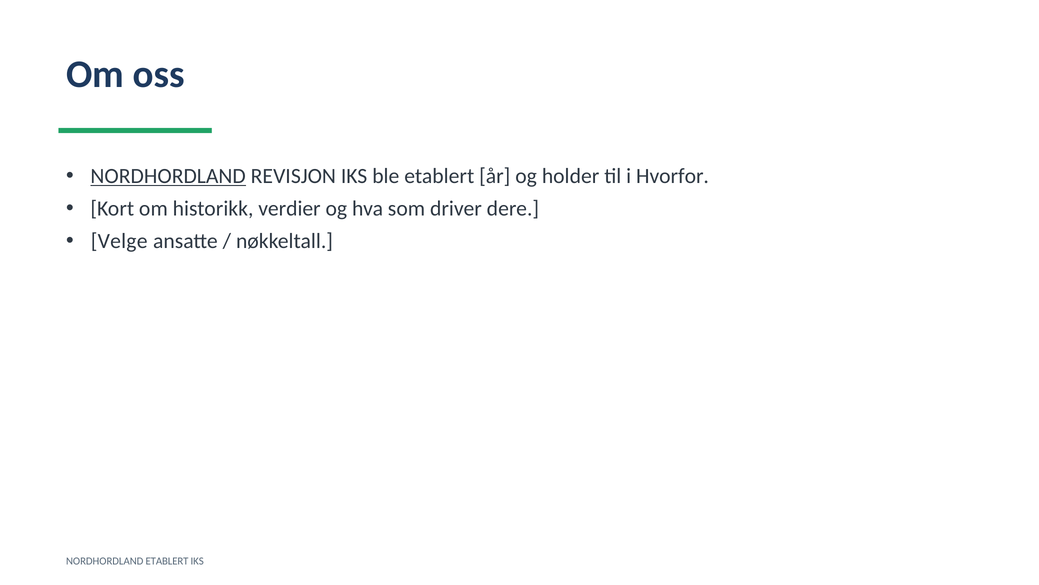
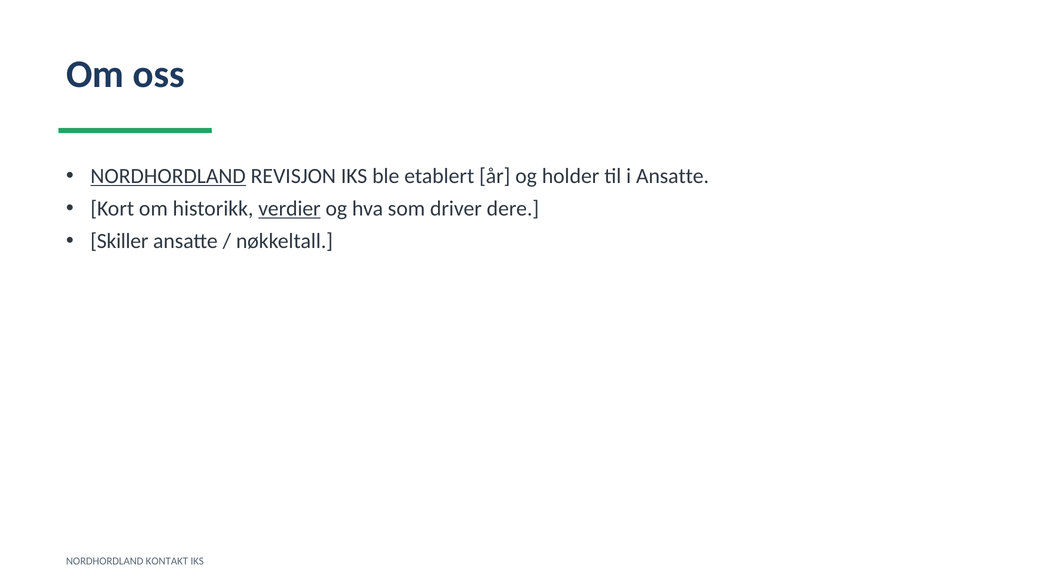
i Hvorfor: Hvorfor -> Ansatte
verdier underline: none -> present
Velge: Velge -> Skiller
NORDHORDLAND ETABLERT: ETABLERT -> KONTAKT
